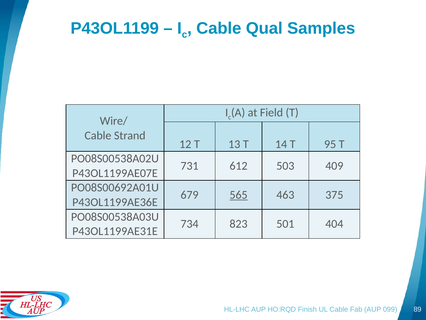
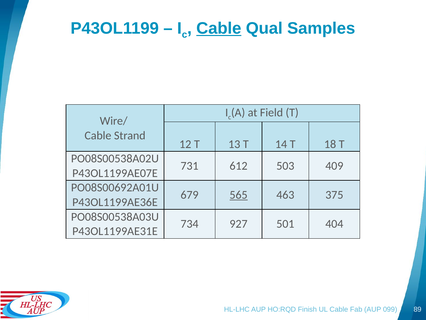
Cable at (219, 28) underline: none -> present
95: 95 -> 18
823: 823 -> 927
